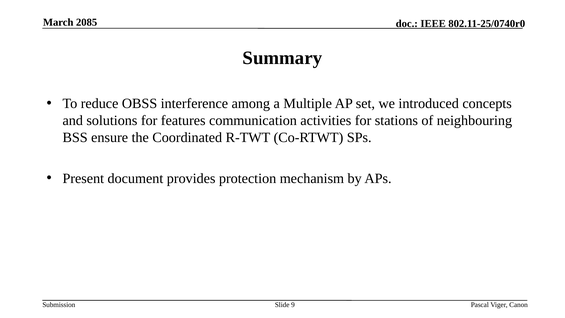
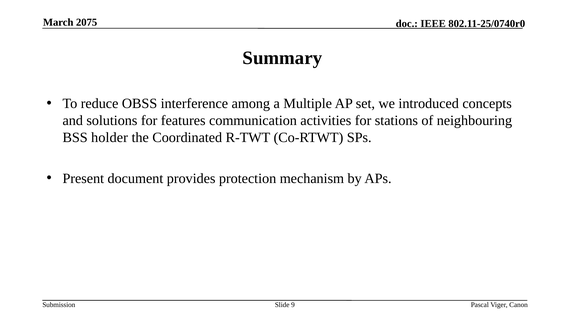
2085: 2085 -> 2075
ensure: ensure -> holder
